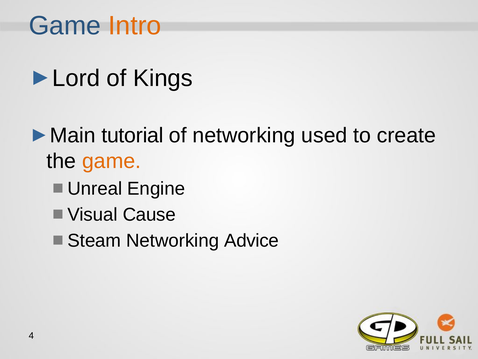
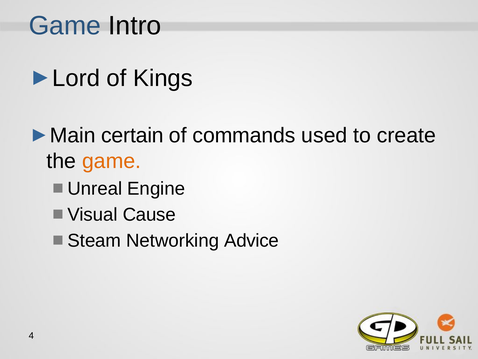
Intro colour: orange -> black
tutorial: tutorial -> certain
of networking: networking -> commands
